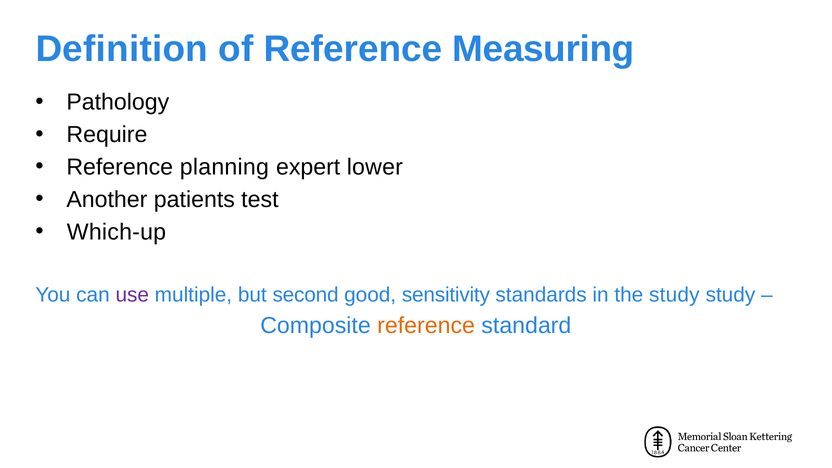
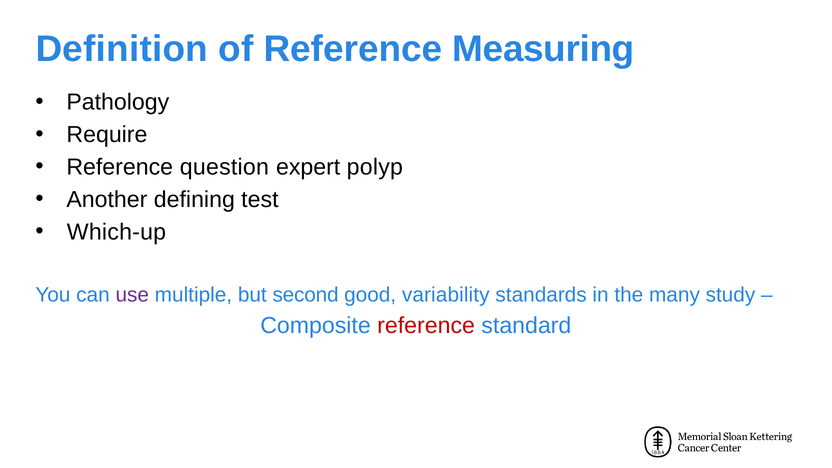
planning: planning -> question
lower: lower -> polyp
patients: patients -> defining
sensitivity: sensitivity -> variability
the study: study -> many
reference at (426, 326) colour: orange -> red
